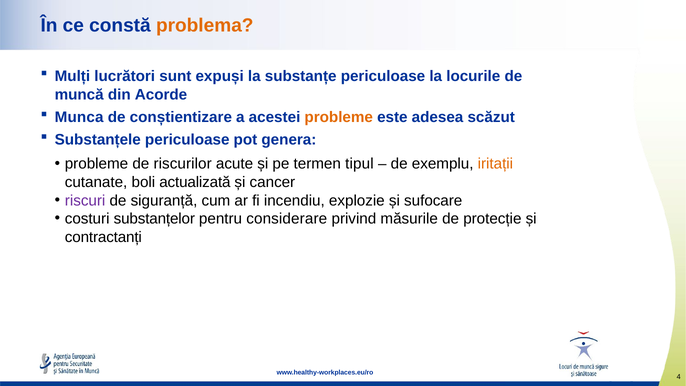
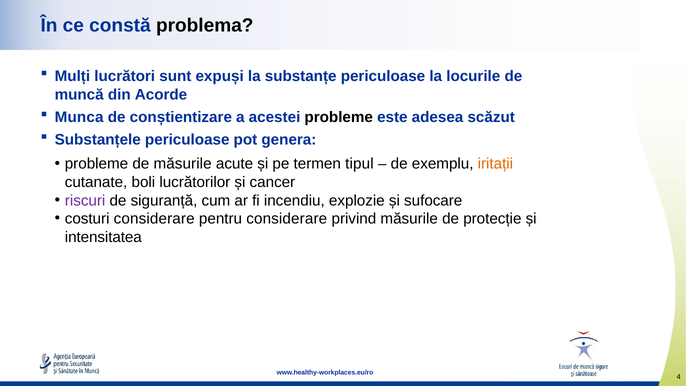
problema colour: orange -> black
probleme at (339, 117) colour: orange -> black
de riscurilor: riscurilor -> măsurile
actualizată: actualizată -> lucrătorilor
costuri substanțelor: substanțelor -> considerare
contractanți: contractanți -> intensitatea
